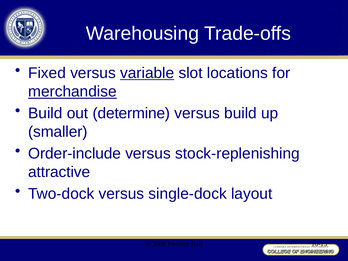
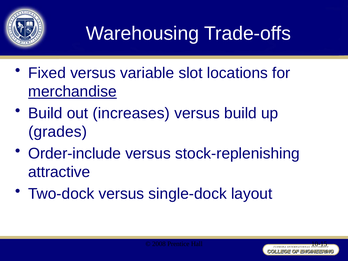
variable underline: present -> none
determine: determine -> increases
smaller: smaller -> grades
